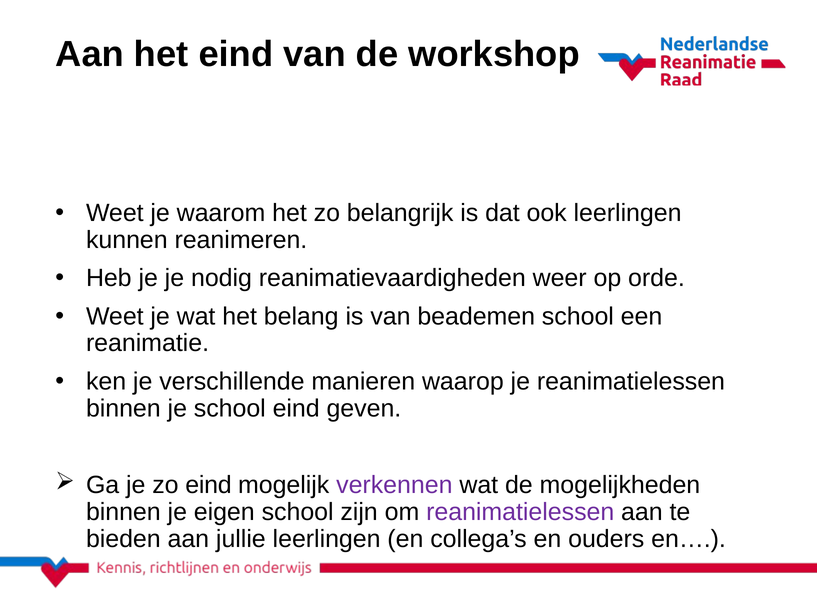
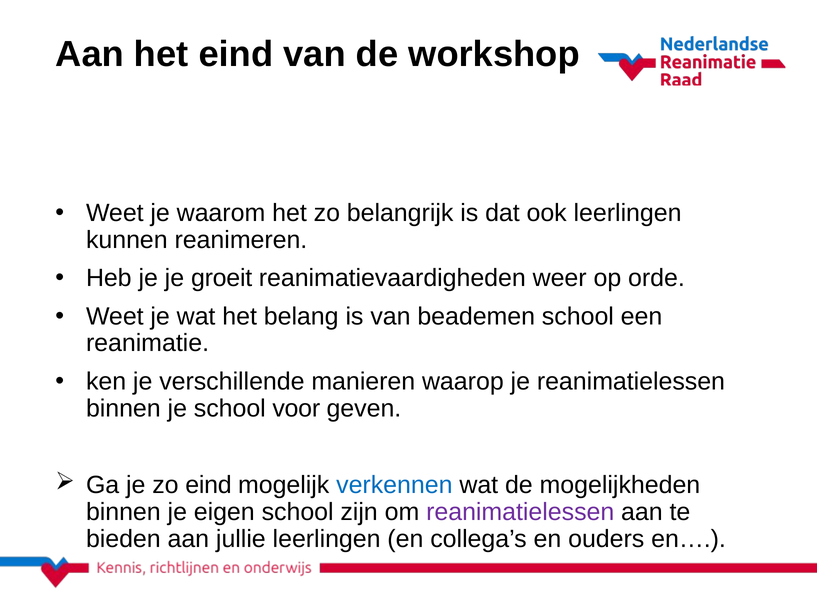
nodig: nodig -> groeit
school eind: eind -> voor
verkennen colour: purple -> blue
